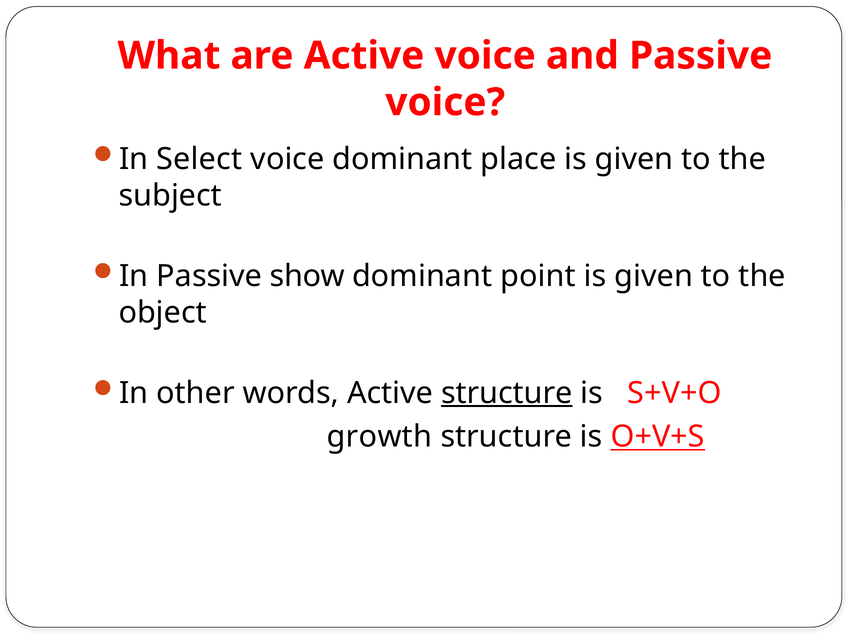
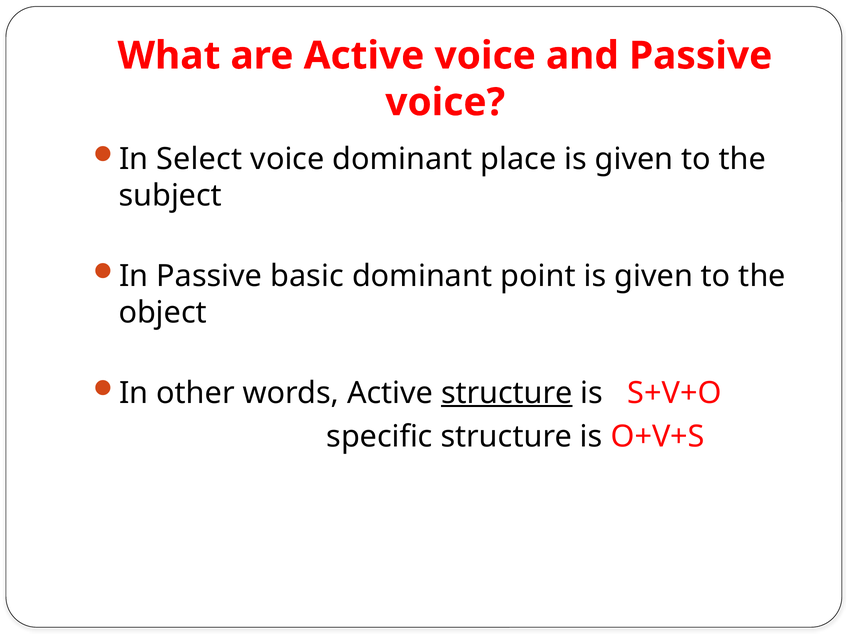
show: show -> basic
growth: growth -> specific
O+V+S underline: present -> none
